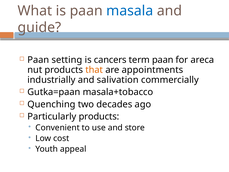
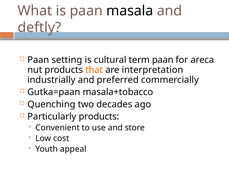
masala colour: blue -> black
guide: guide -> deftly
cancers: cancers -> cultural
appointments: appointments -> interpretation
salivation: salivation -> preferred
